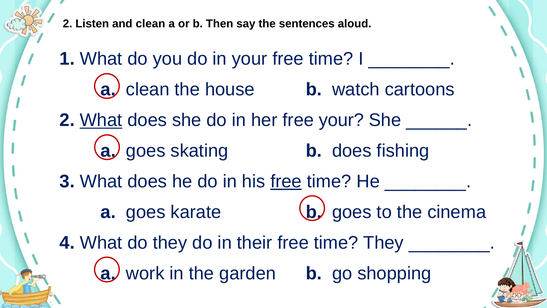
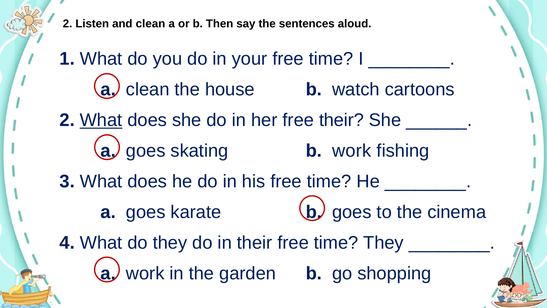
free your: your -> their
b does: does -> work
free at (286, 181) underline: present -> none
